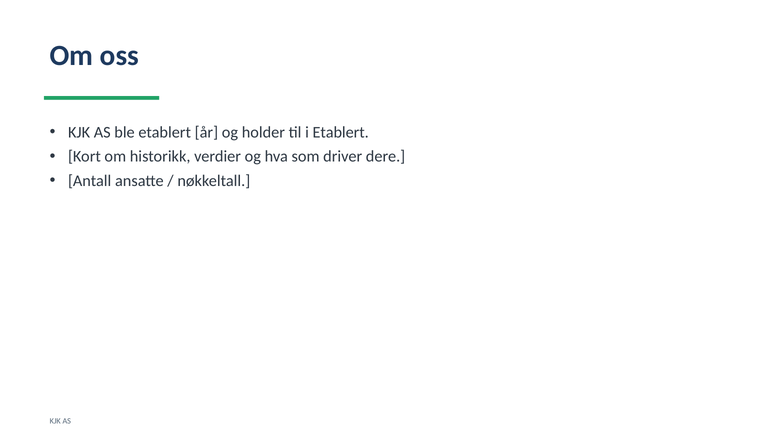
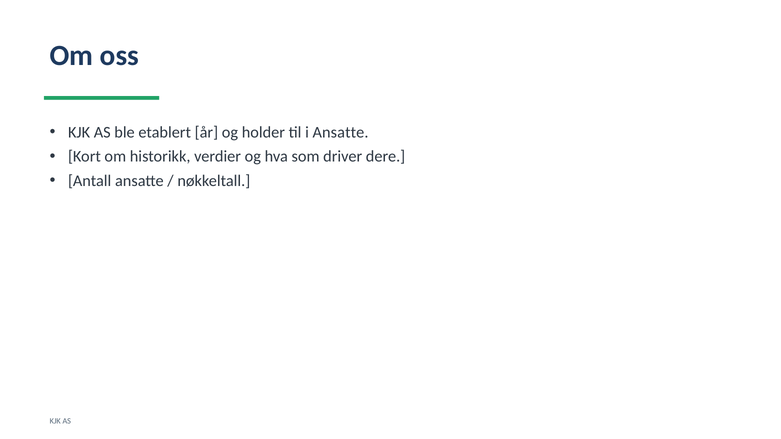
i Etablert: Etablert -> Ansatte
